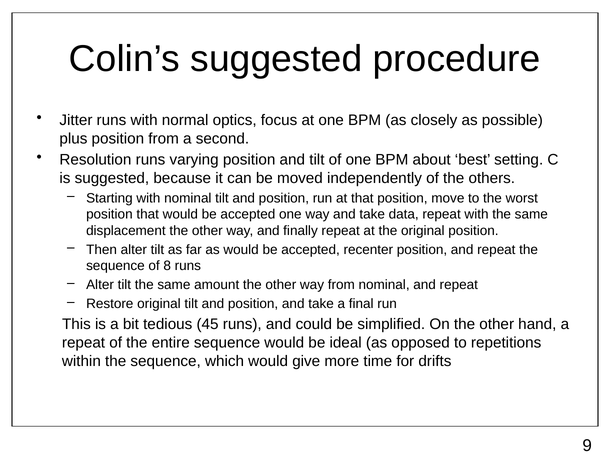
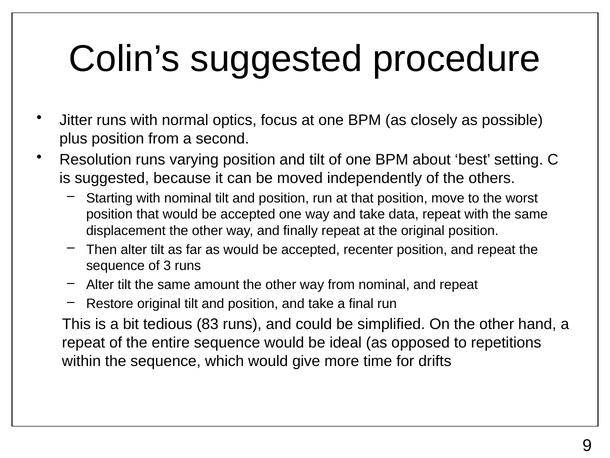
8: 8 -> 3
45: 45 -> 83
